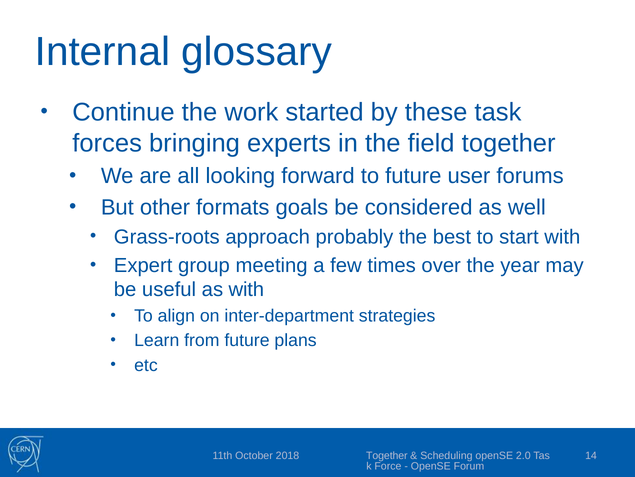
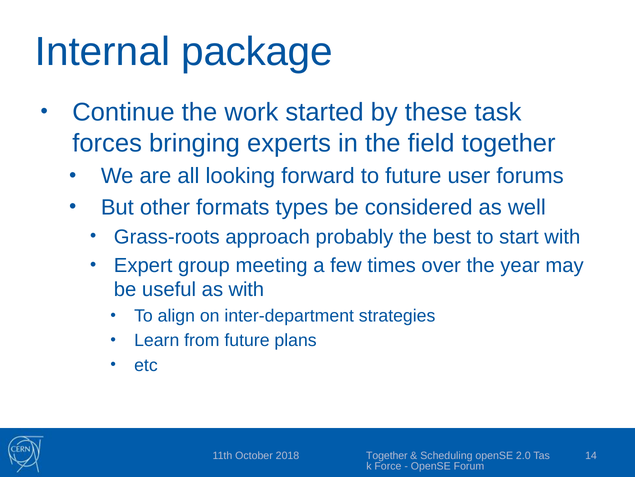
glossary: glossary -> package
goals: goals -> types
